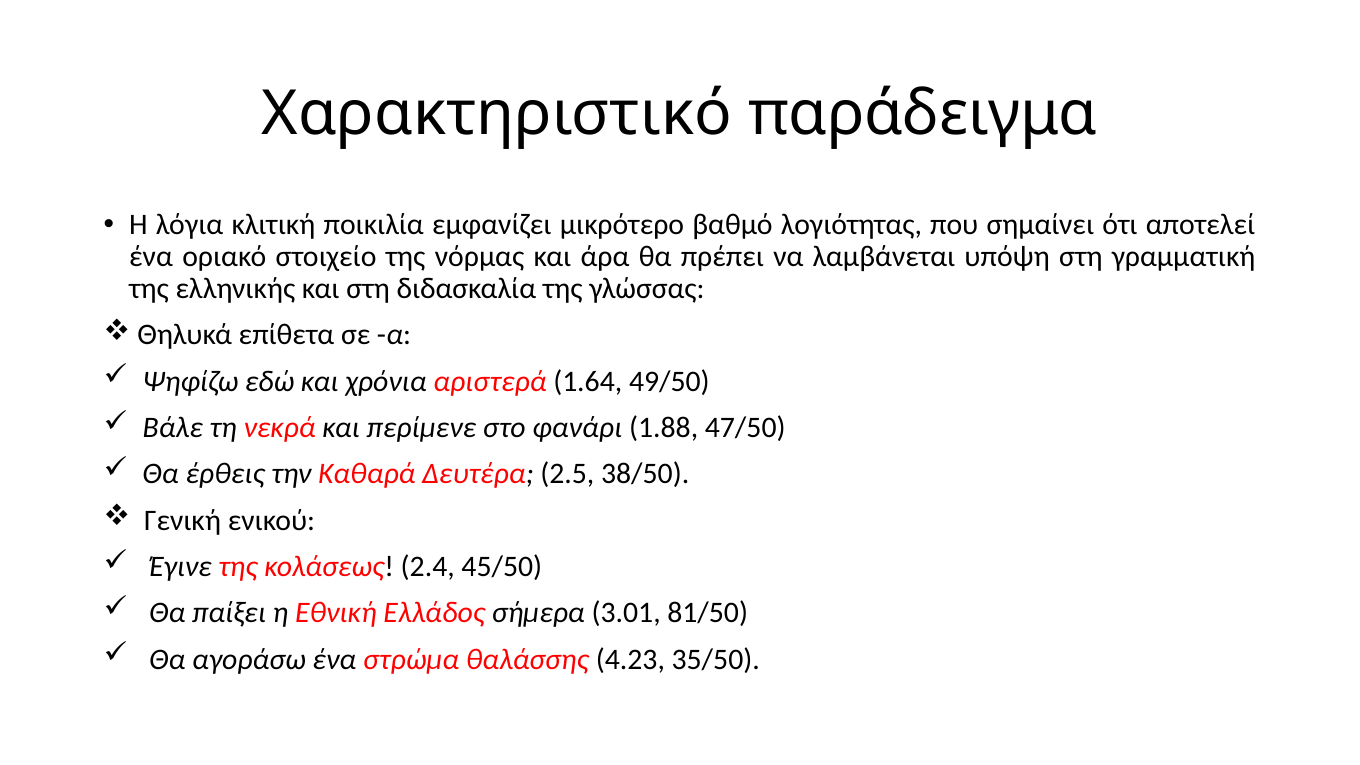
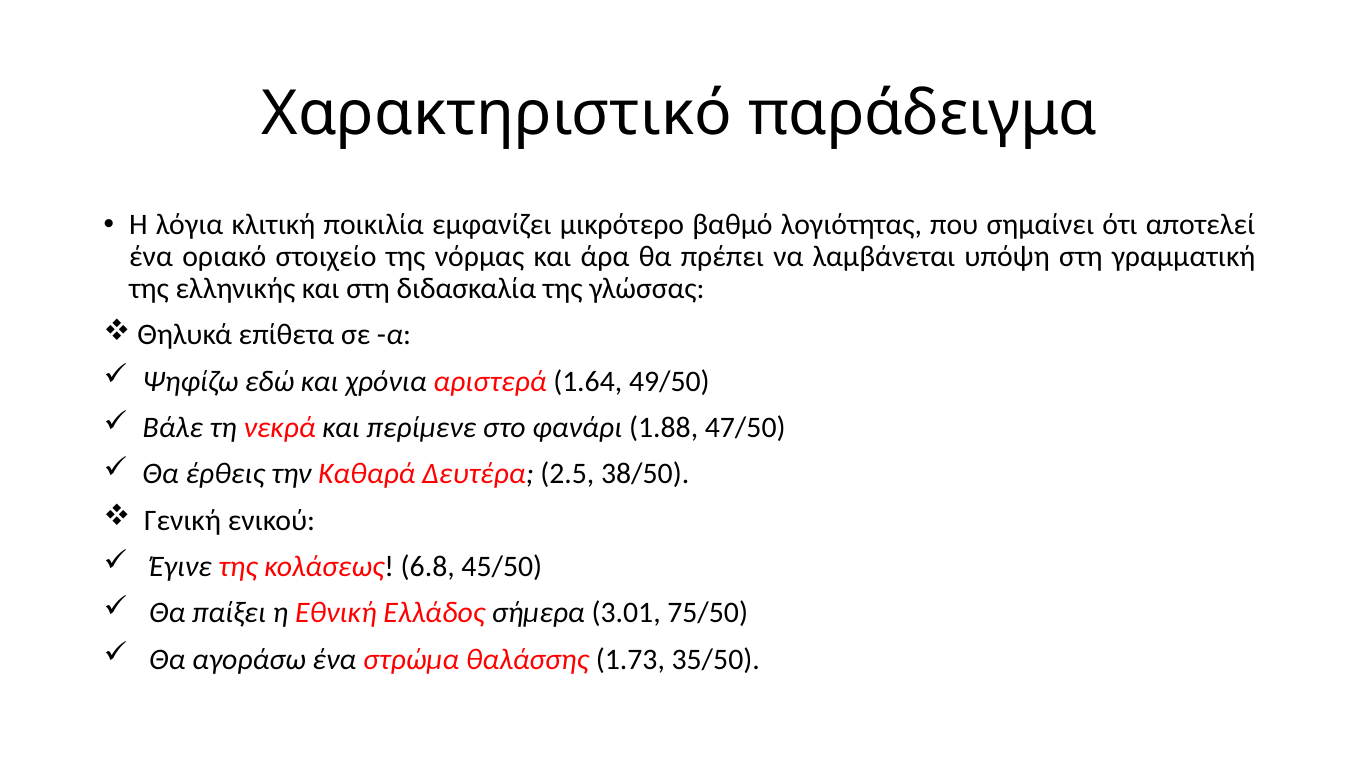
2.4: 2.4 -> 6.8
81/50: 81/50 -> 75/50
4.23: 4.23 -> 1.73
